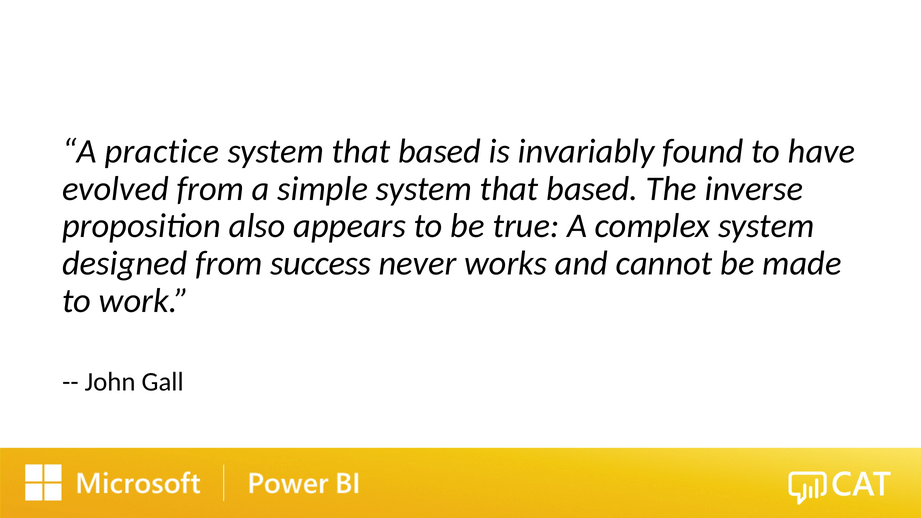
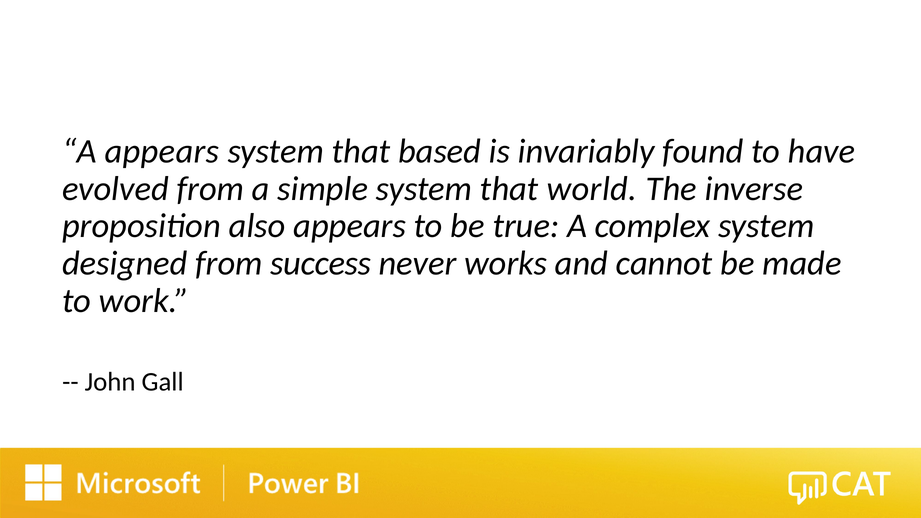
A practice: practice -> appears
simple system that based: based -> world
